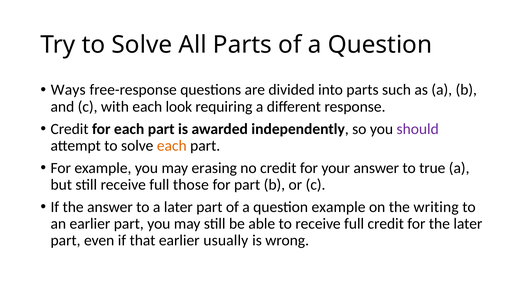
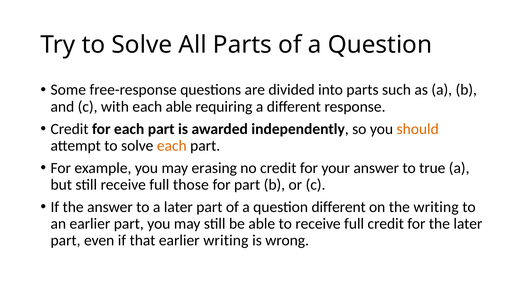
Ways: Ways -> Some
each look: look -> able
should colour: purple -> orange
question example: example -> different
earlier usually: usually -> writing
